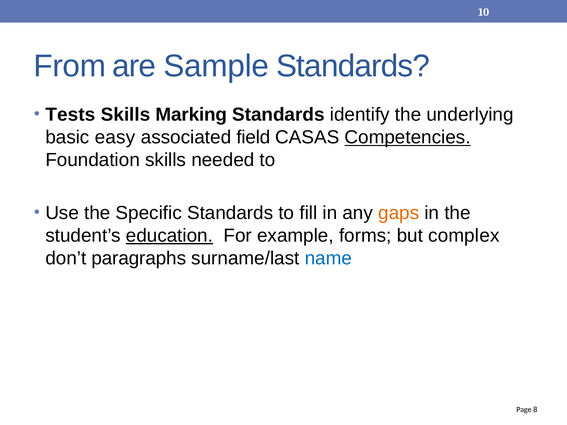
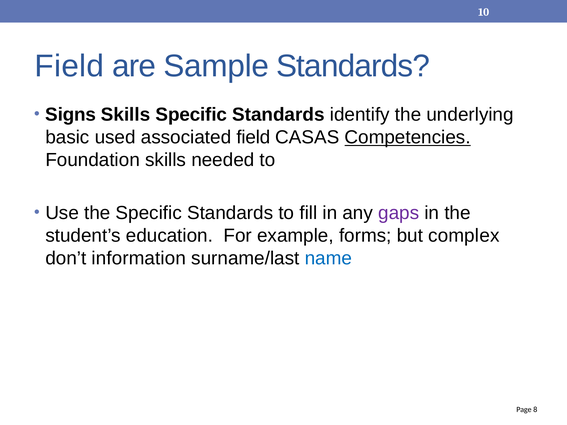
From at (70, 66): From -> Field
Tests: Tests -> Signs
Skills Marking: Marking -> Specific
easy: easy -> used
gaps colour: orange -> purple
education underline: present -> none
paragraphs: paragraphs -> information
